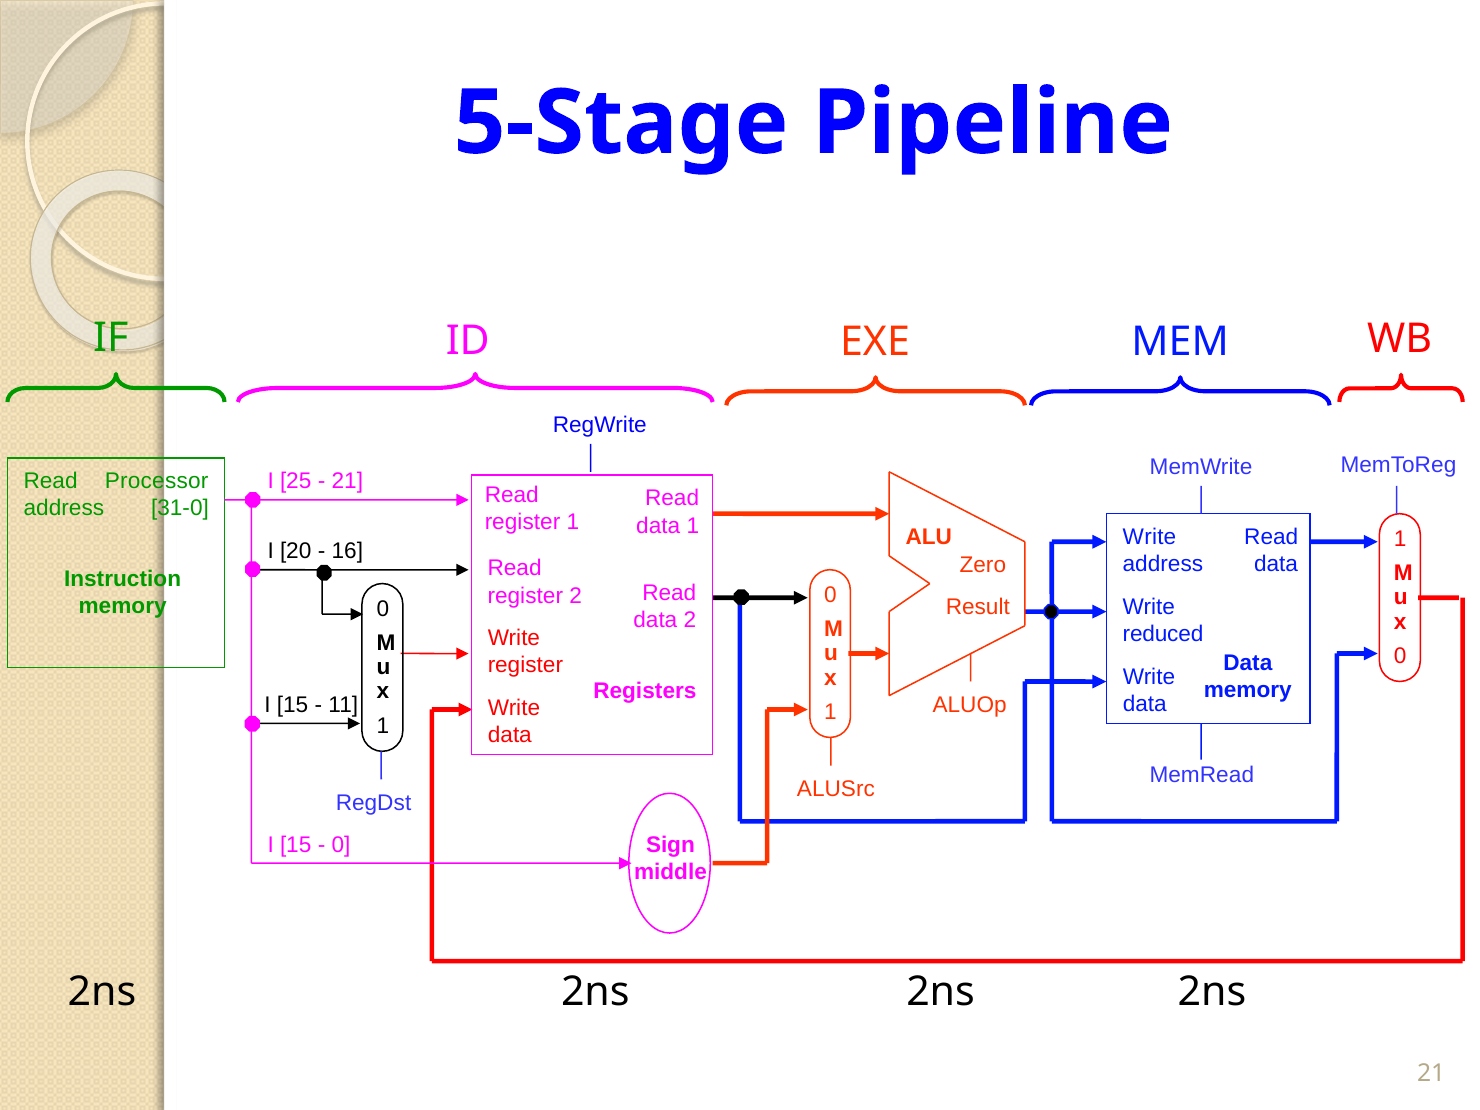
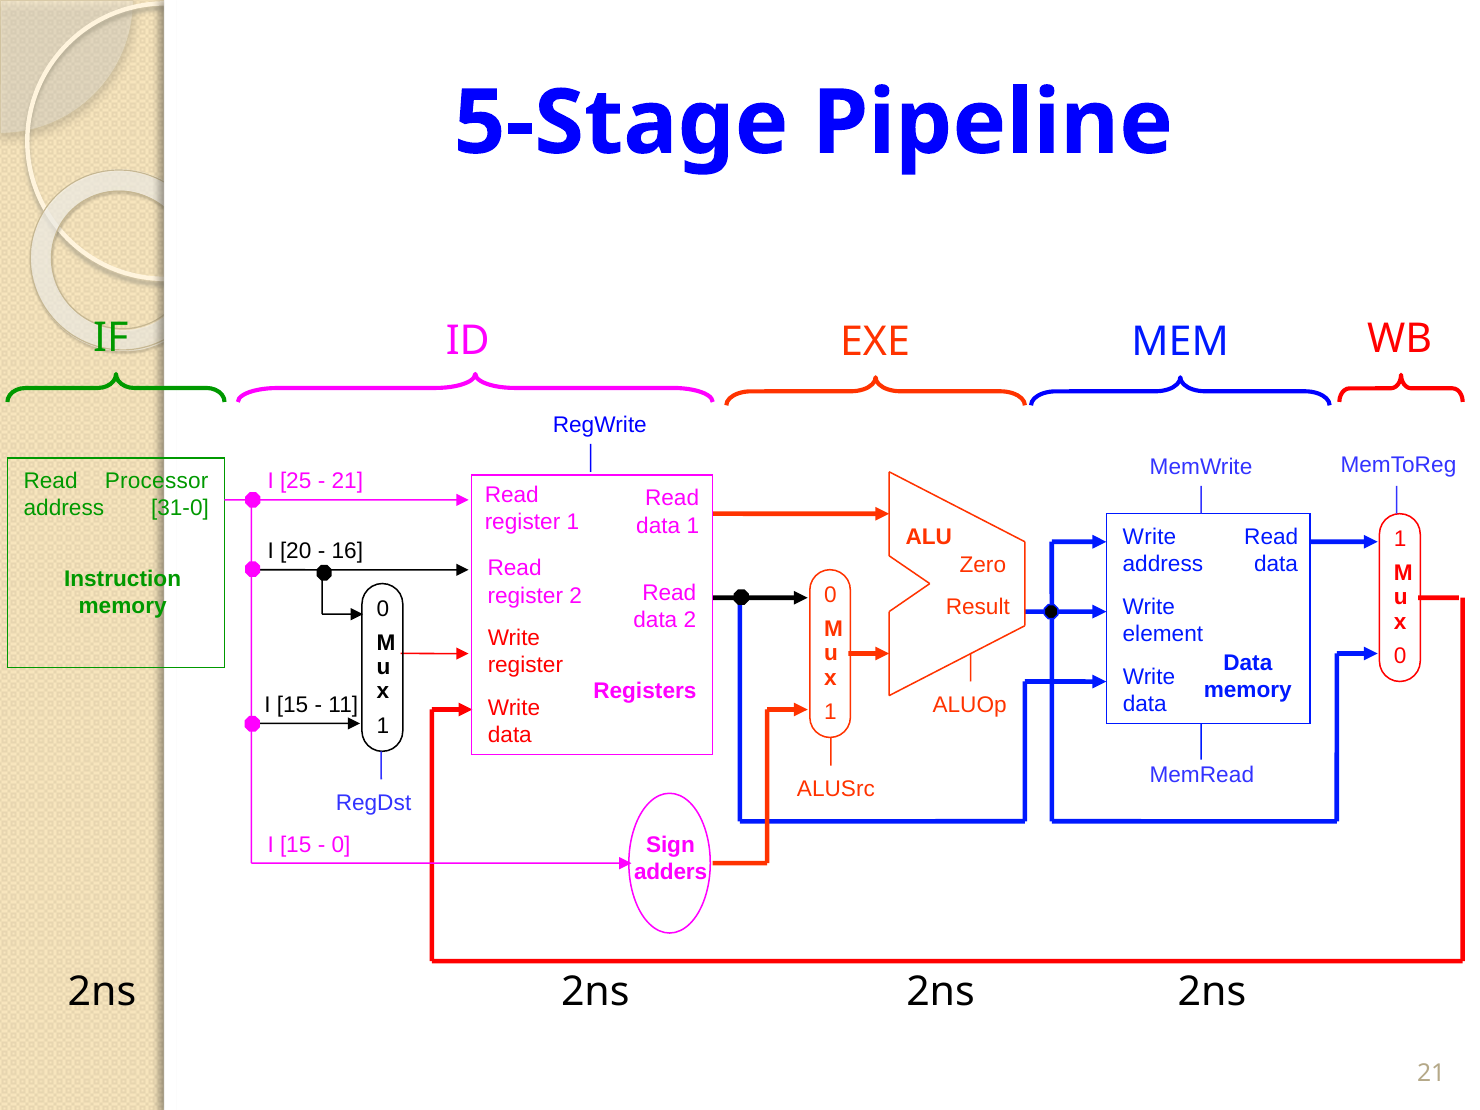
reduced: reduced -> element
middle: middle -> adders
